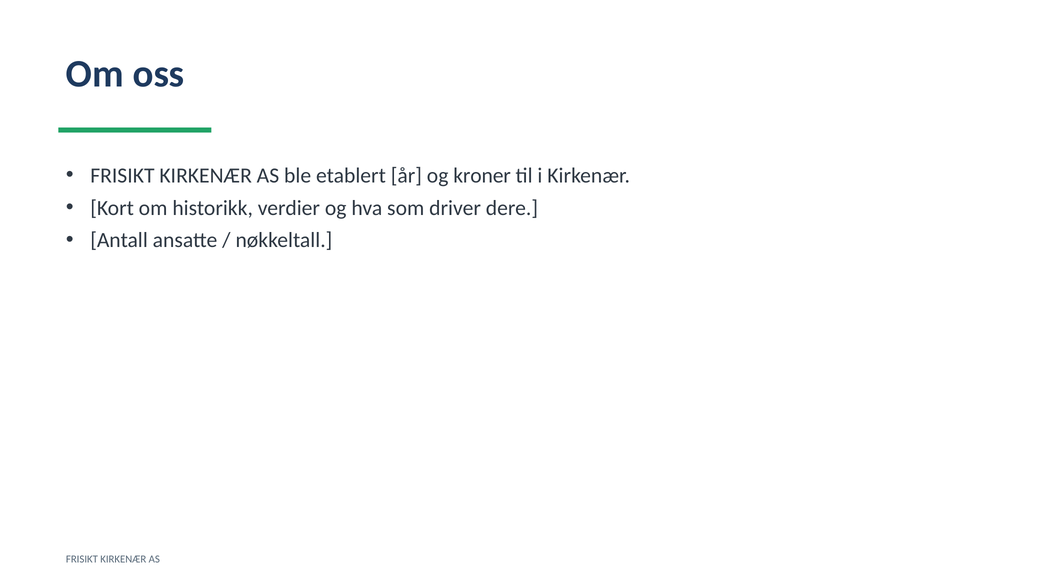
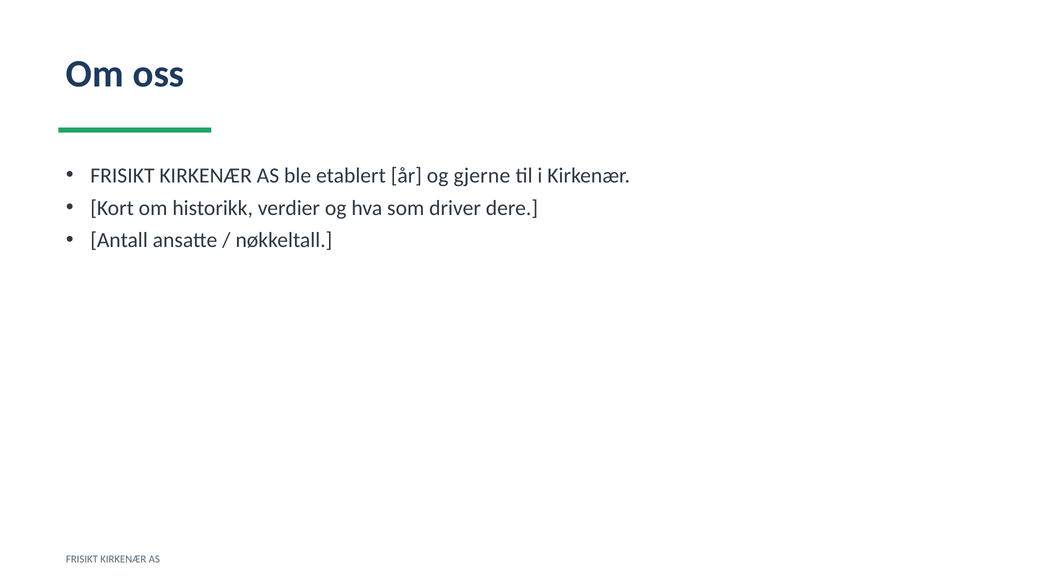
kroner: kroner -> gjerne
